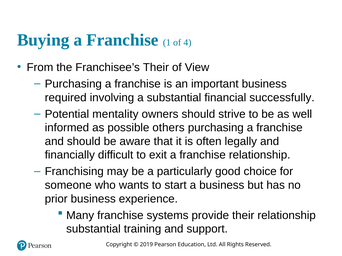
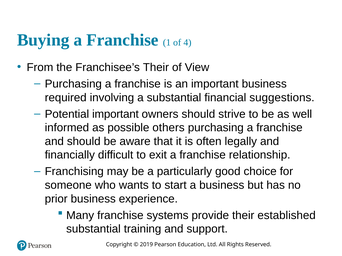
successfully: successfully -> suggestions
Potential mentality: mentality -> important
their relationship: relationship -> established
